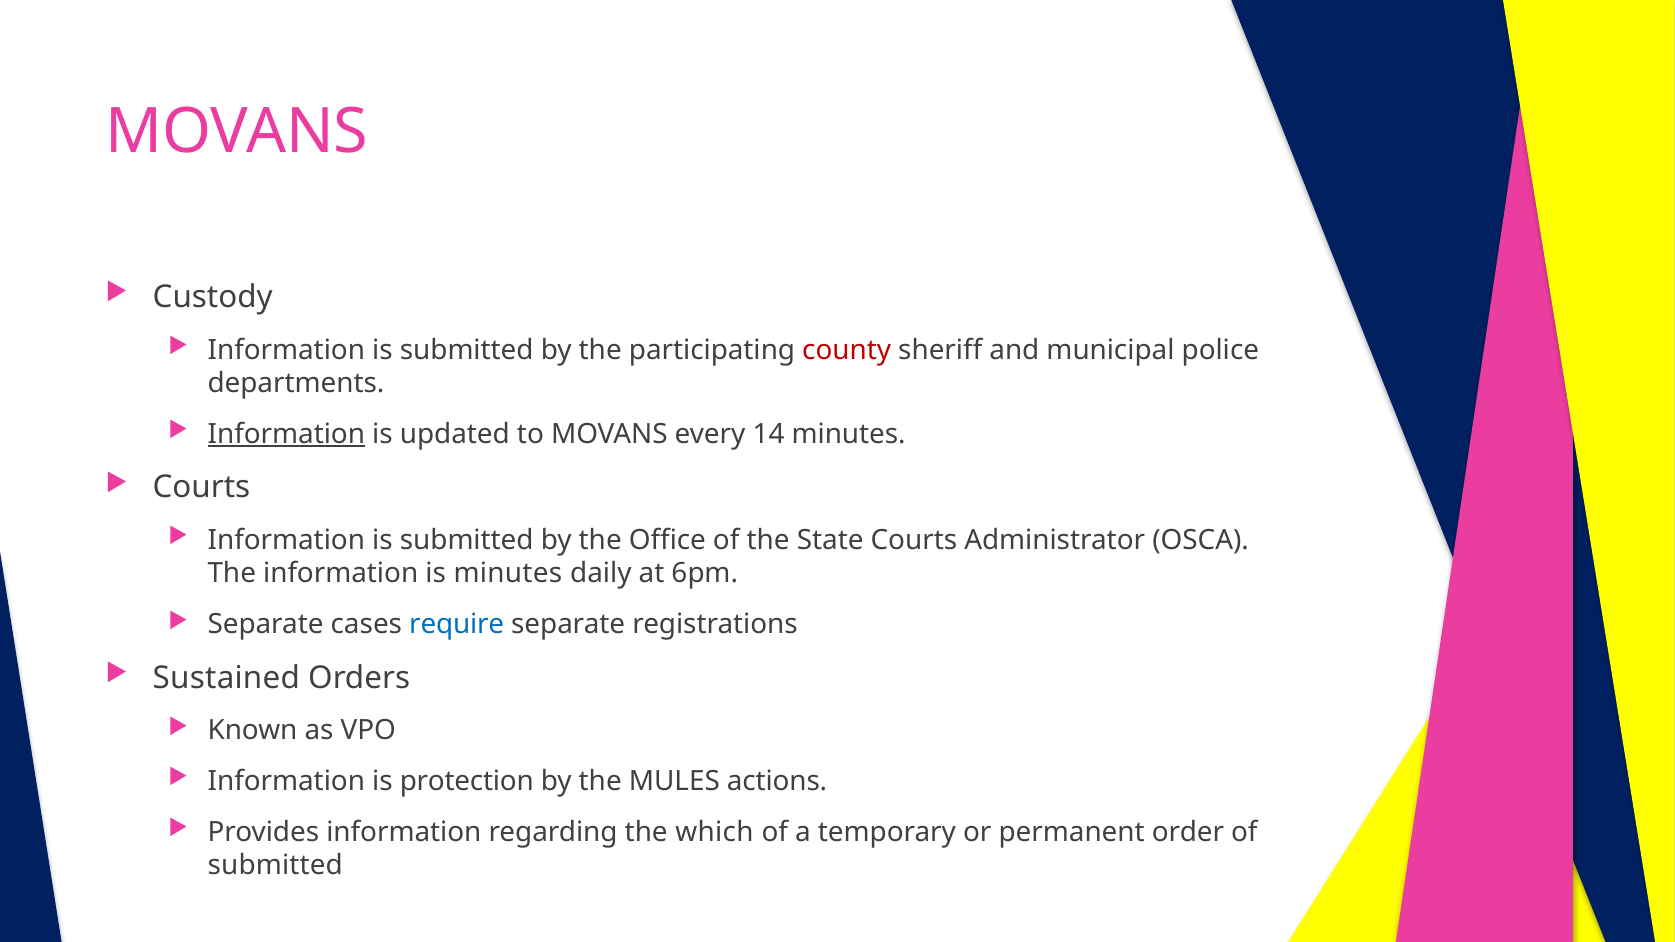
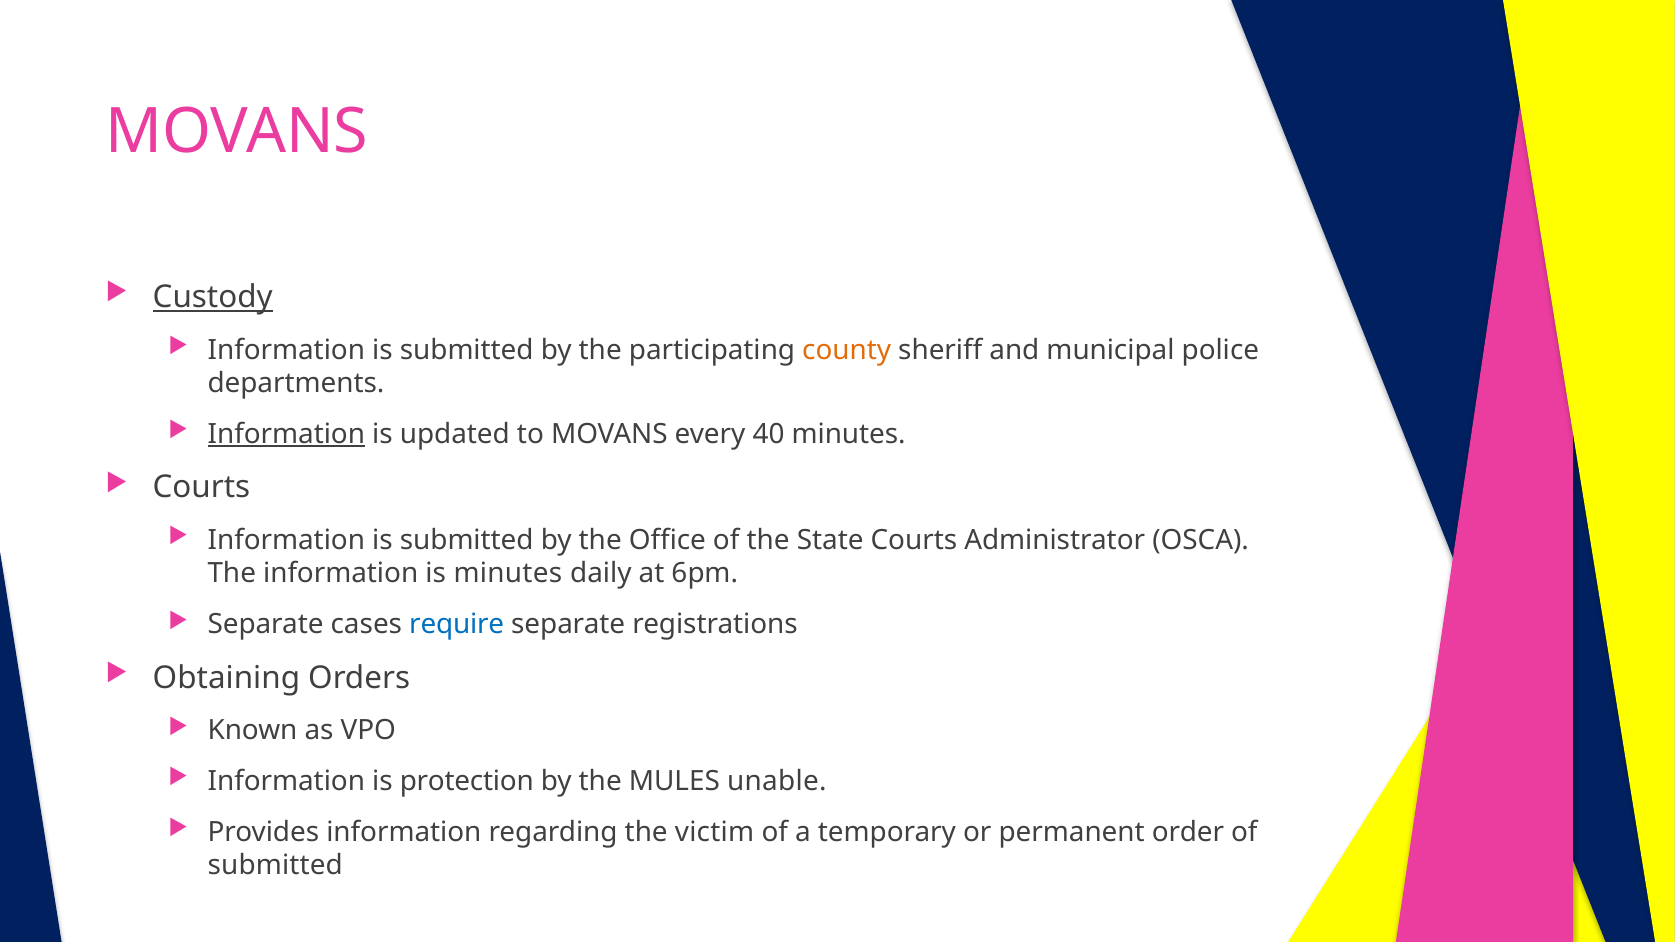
Custody underline: none -> present
county colour: red -> orange
14: 14 -> 40
Sustained: Sustained -> Obtaining
actions: actions -> unable
which: which -> victim
